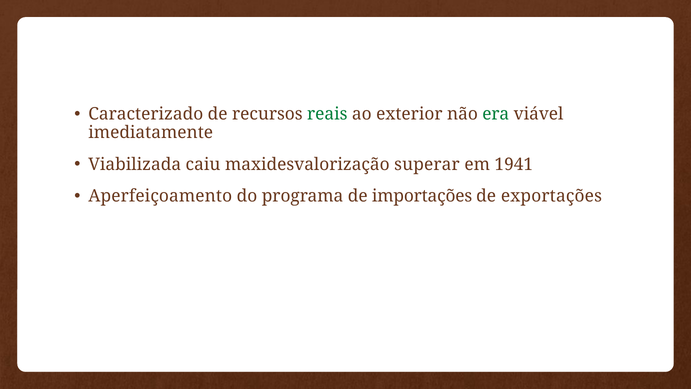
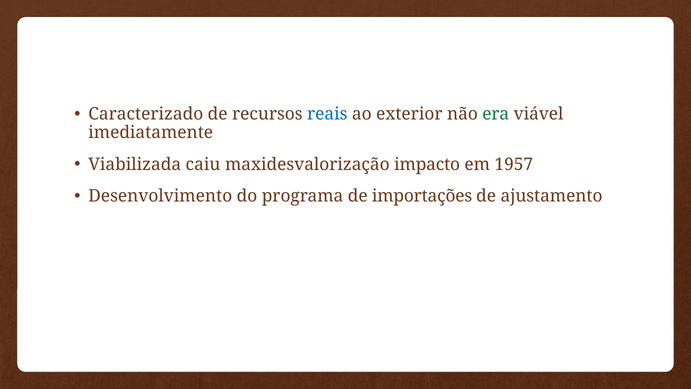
reais colour: green -> blue
superar: superar -> impacto
1941: 1941 -> 1957
Aperfeiçoamento: Aperfeiçoamento -> Desenvolvimento
exportações: exportações -> ajustamento
